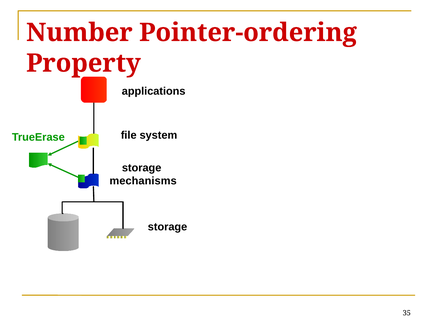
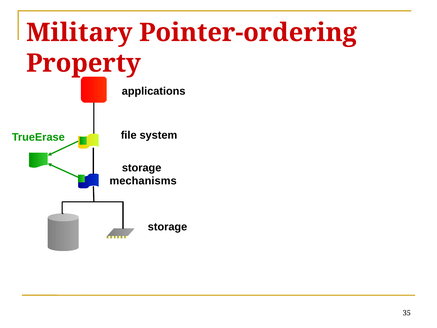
Number: Number -> Military
